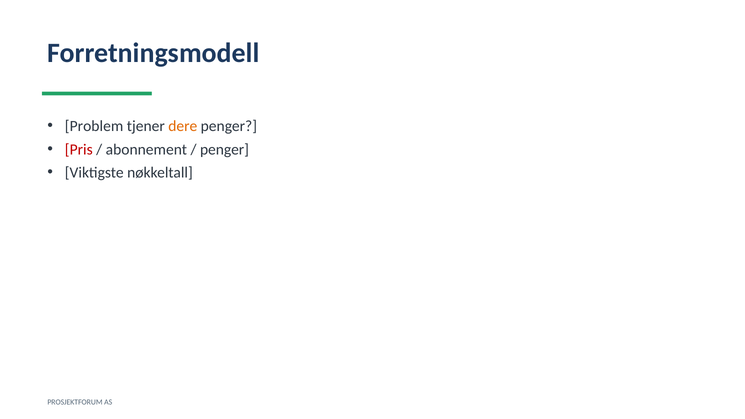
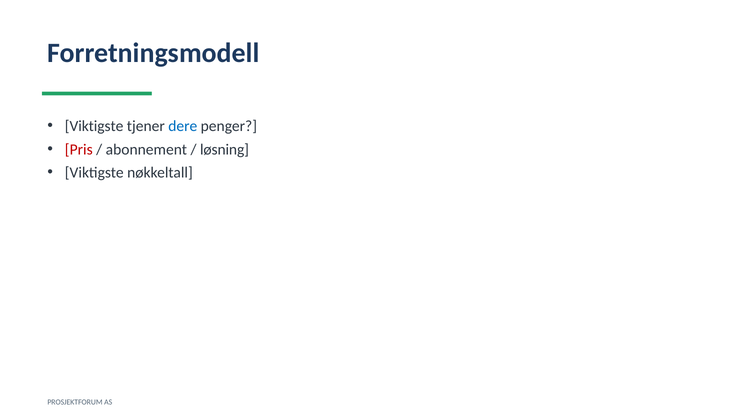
Problem at (94, 126): Problem -> Viktigste
dere colour: orange -> blue
penger at (224, 149): penger -> løsning
